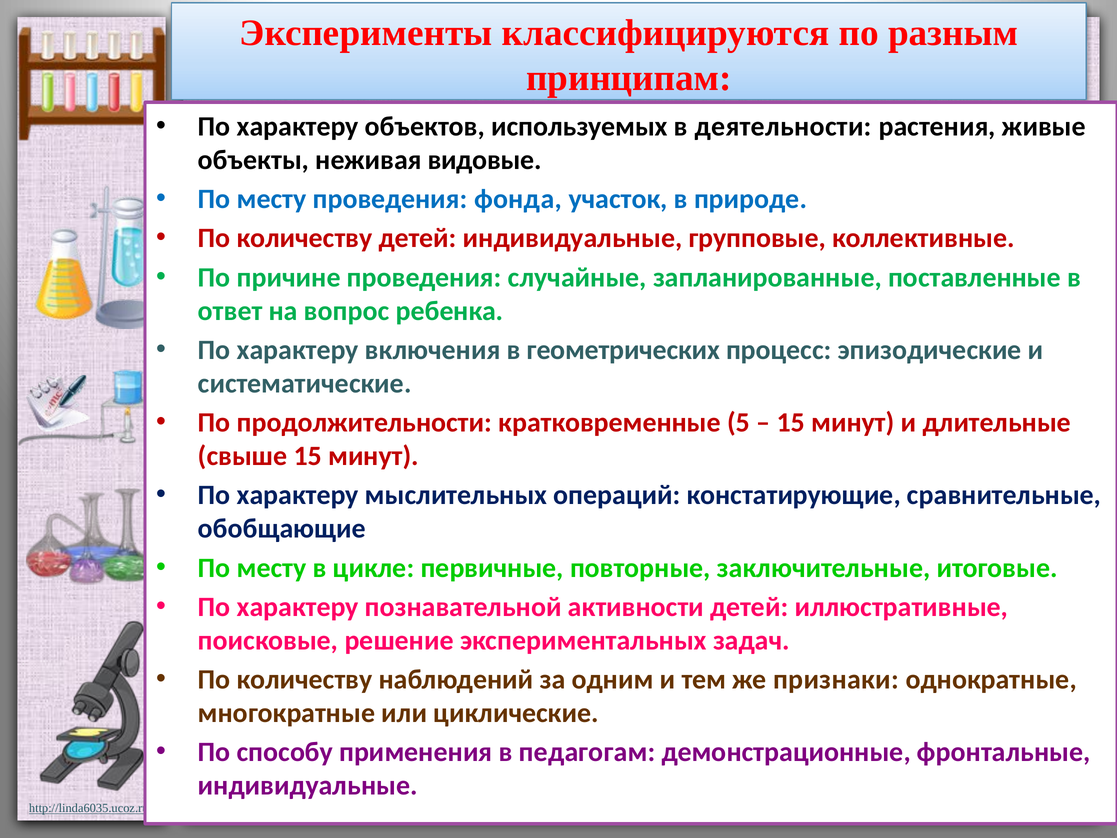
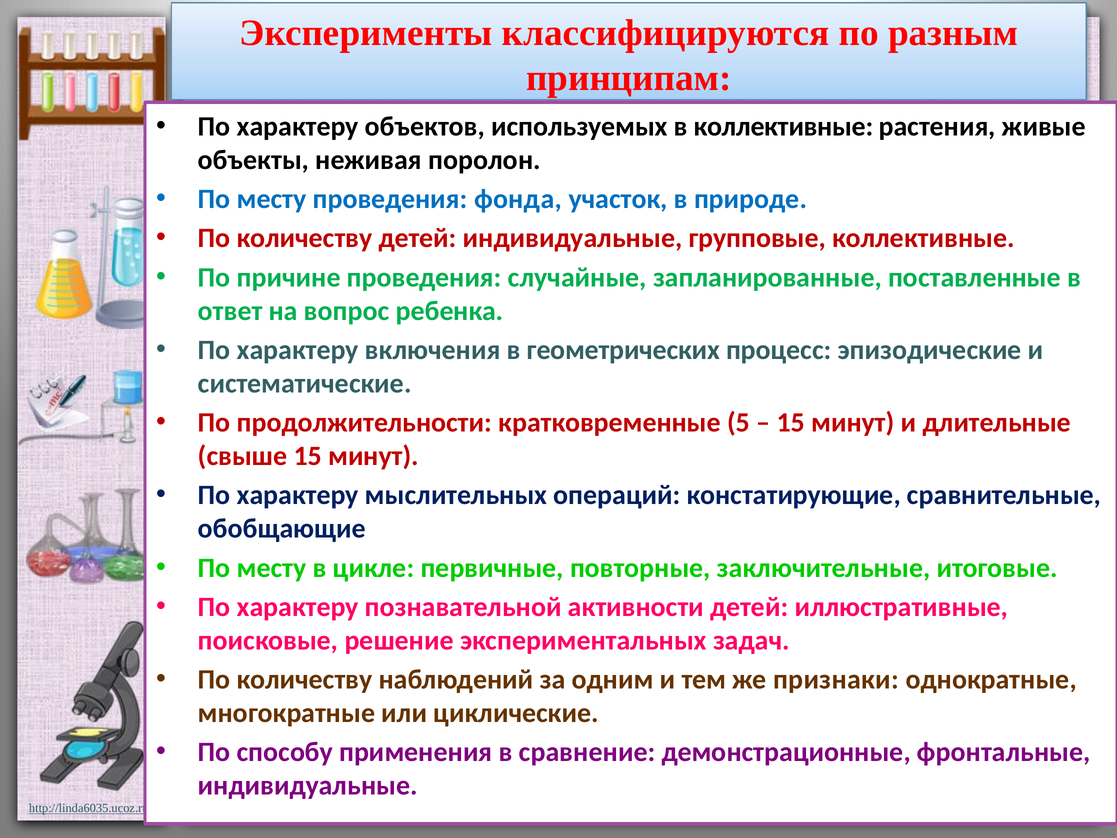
в деятельности: деятельности -> коллективные
видовые: видовые -> поролон
педагогам: педагогам -> сравнение
